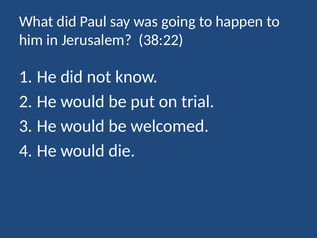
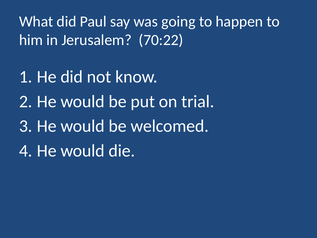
38:22: 38:22 -> 70:22
